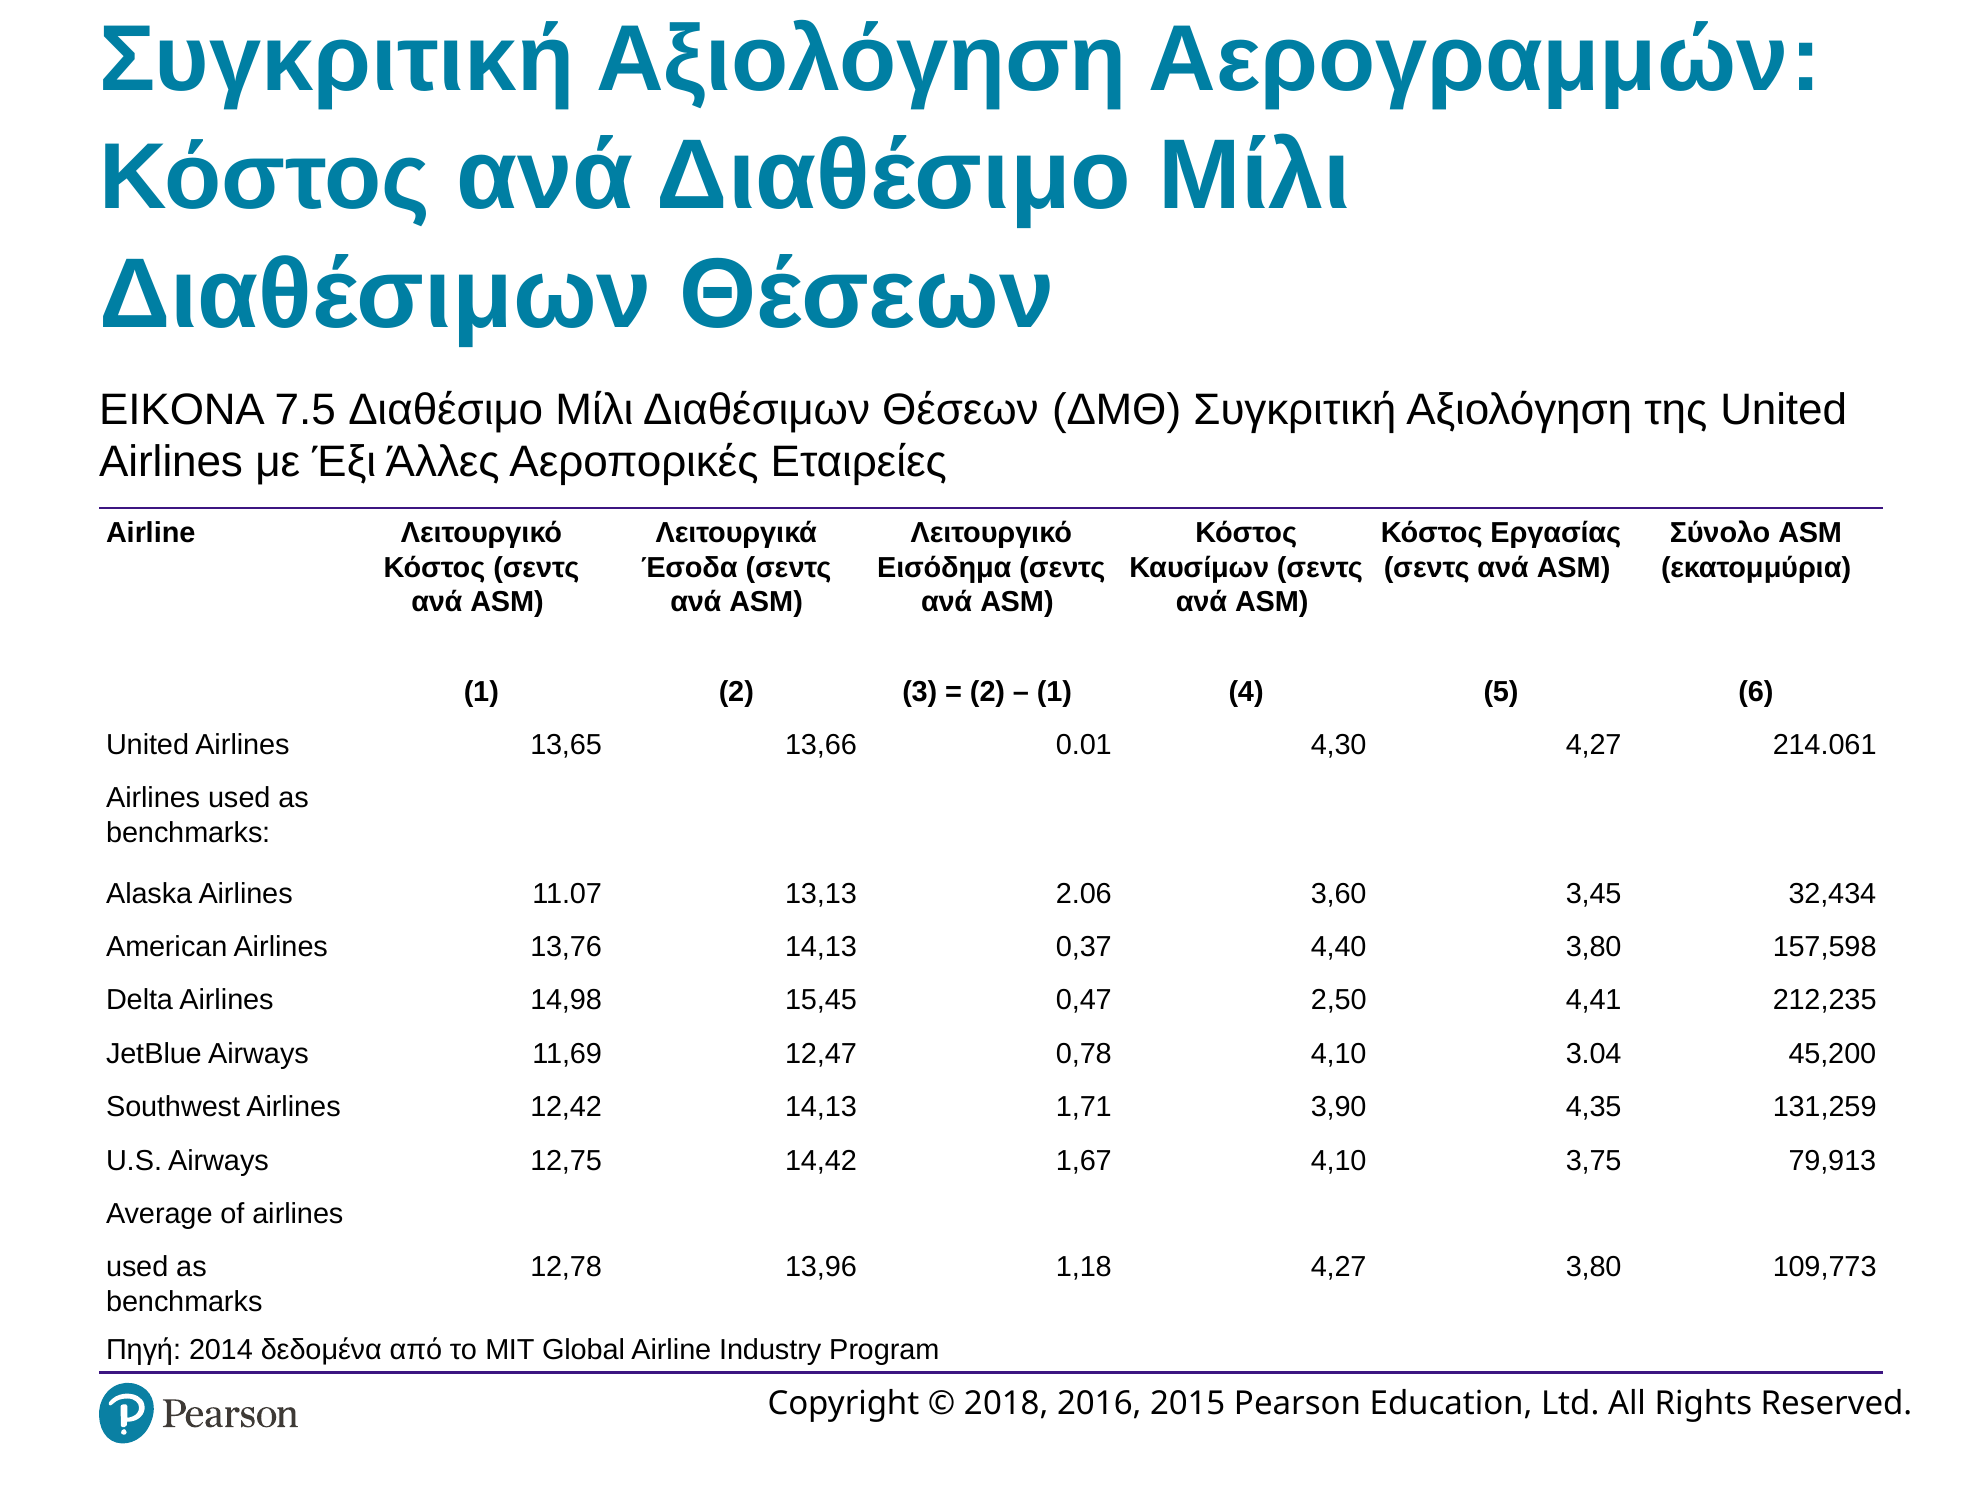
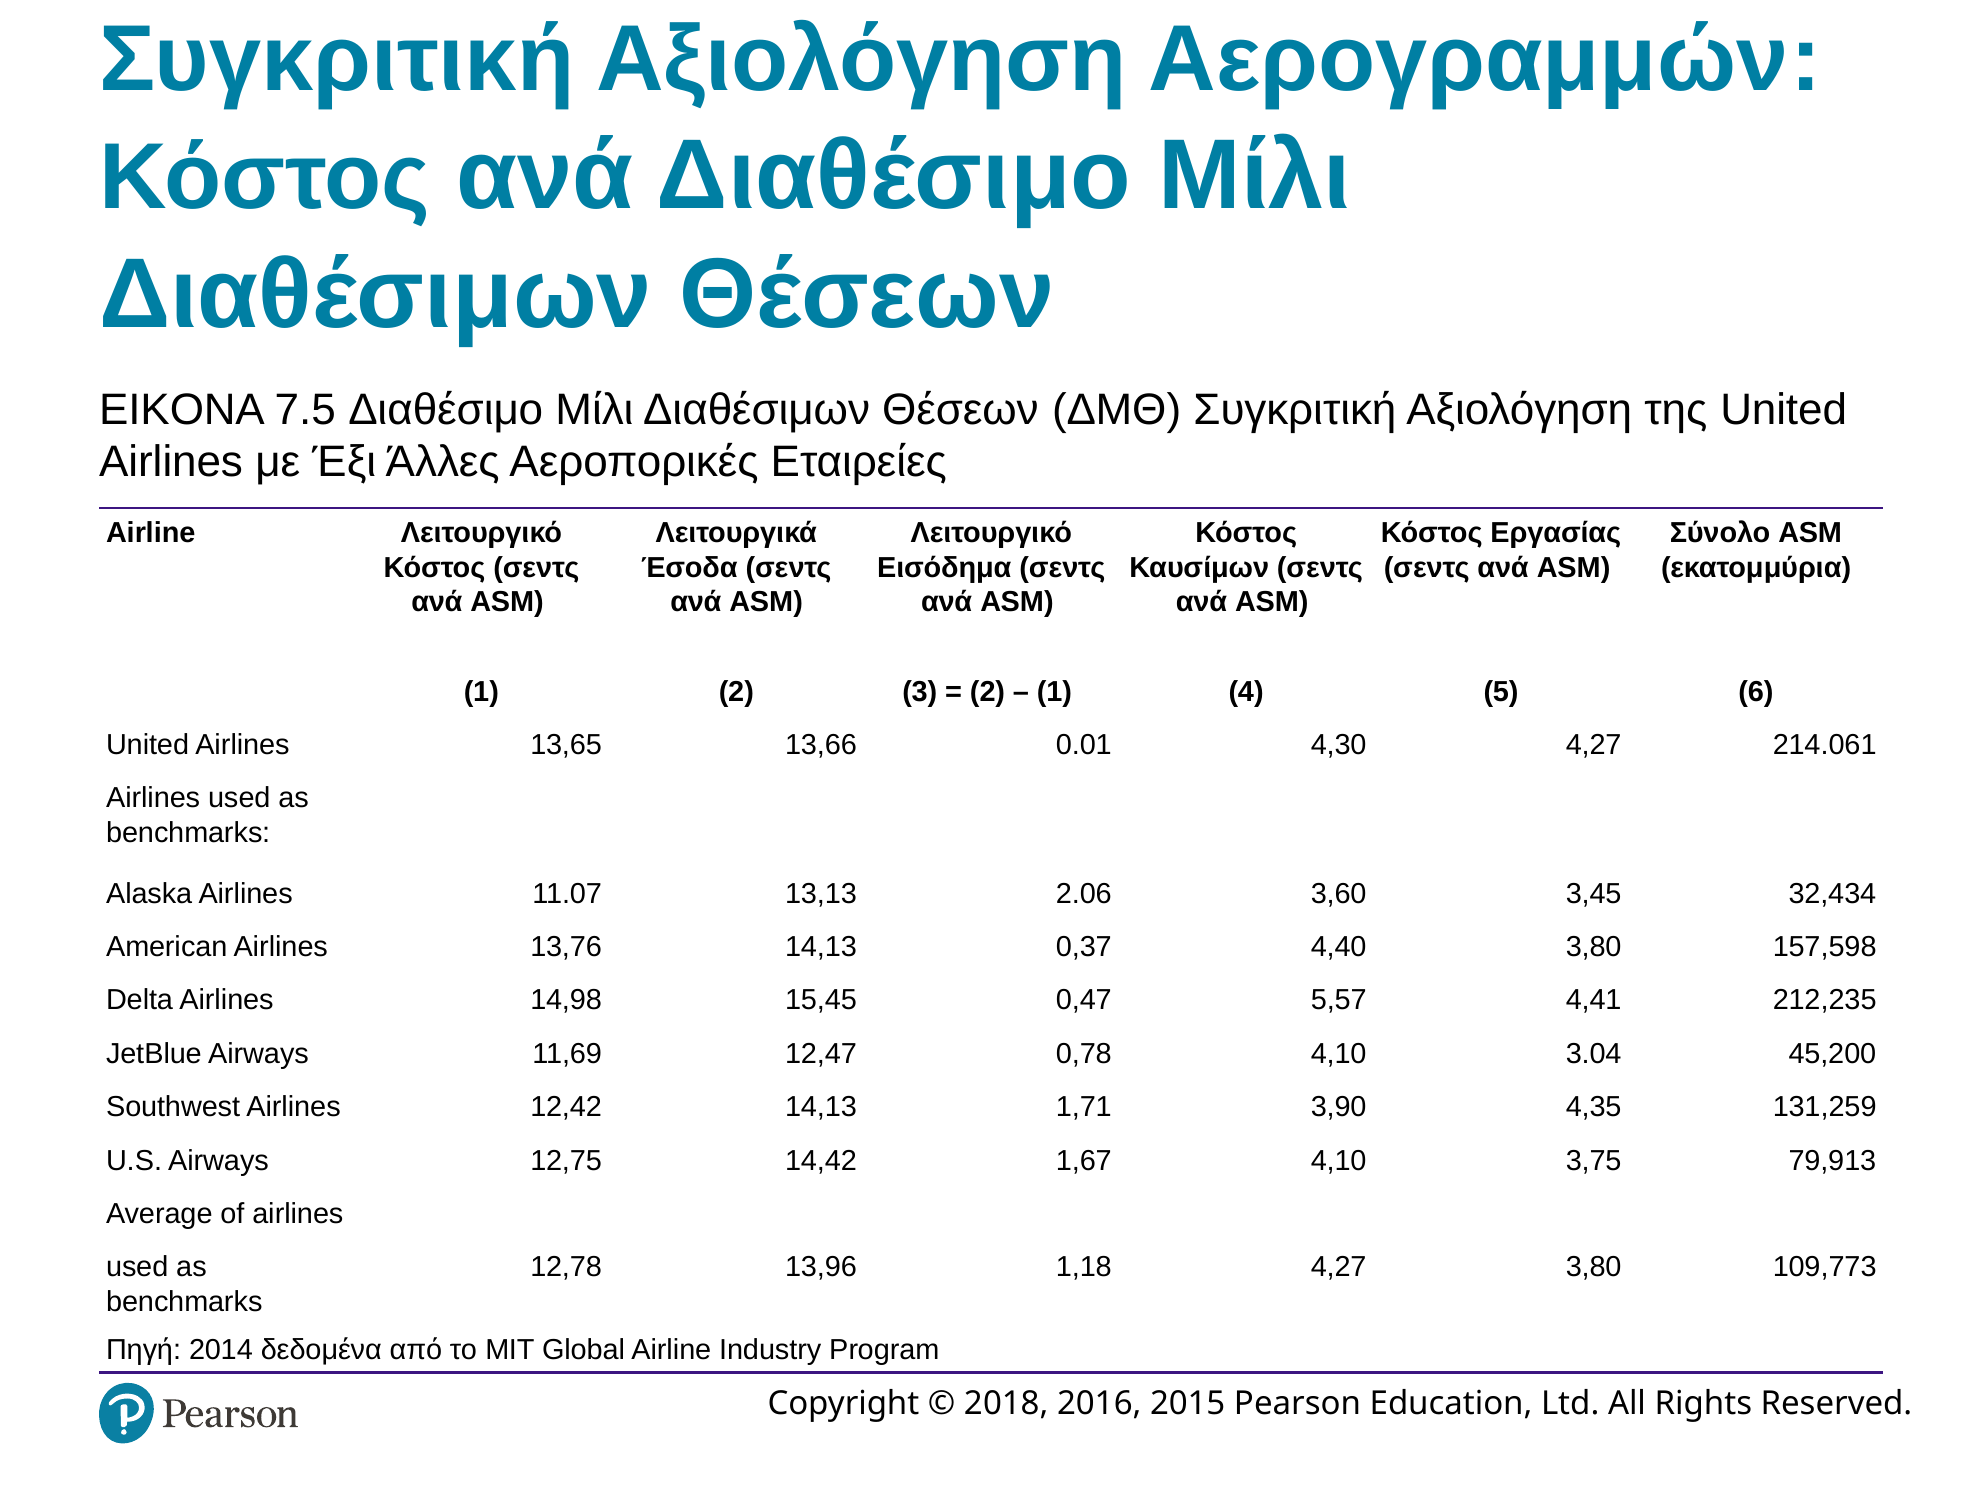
2,50: 2,50 -> 5,57
